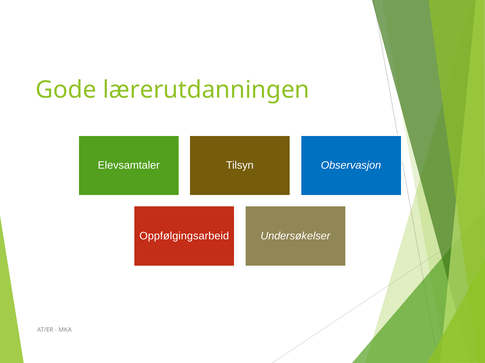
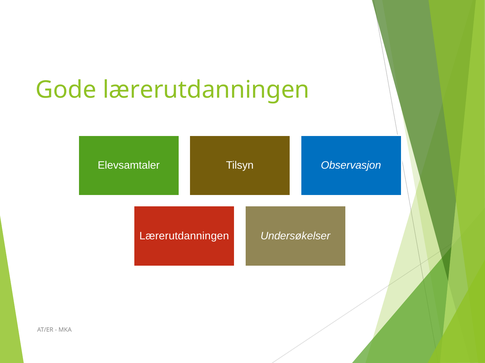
Oppfølgingsarbeid at (184, 236): Oppfølgingsarbeid -> Lærerutdanningen
